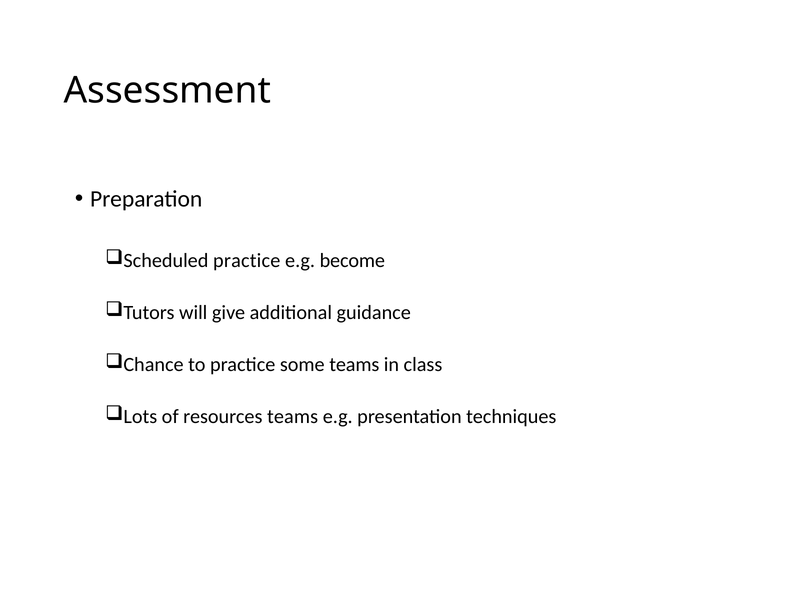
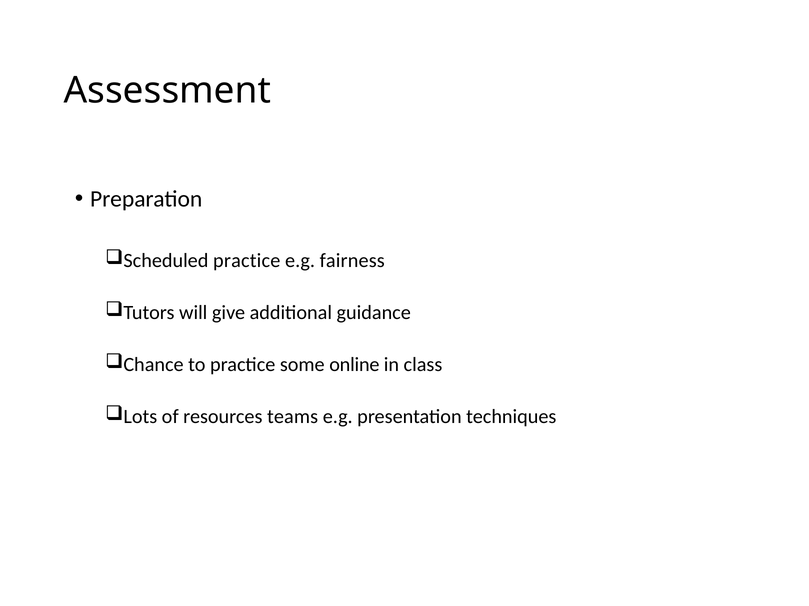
become: become -> fairness
some teams: teams -> online
